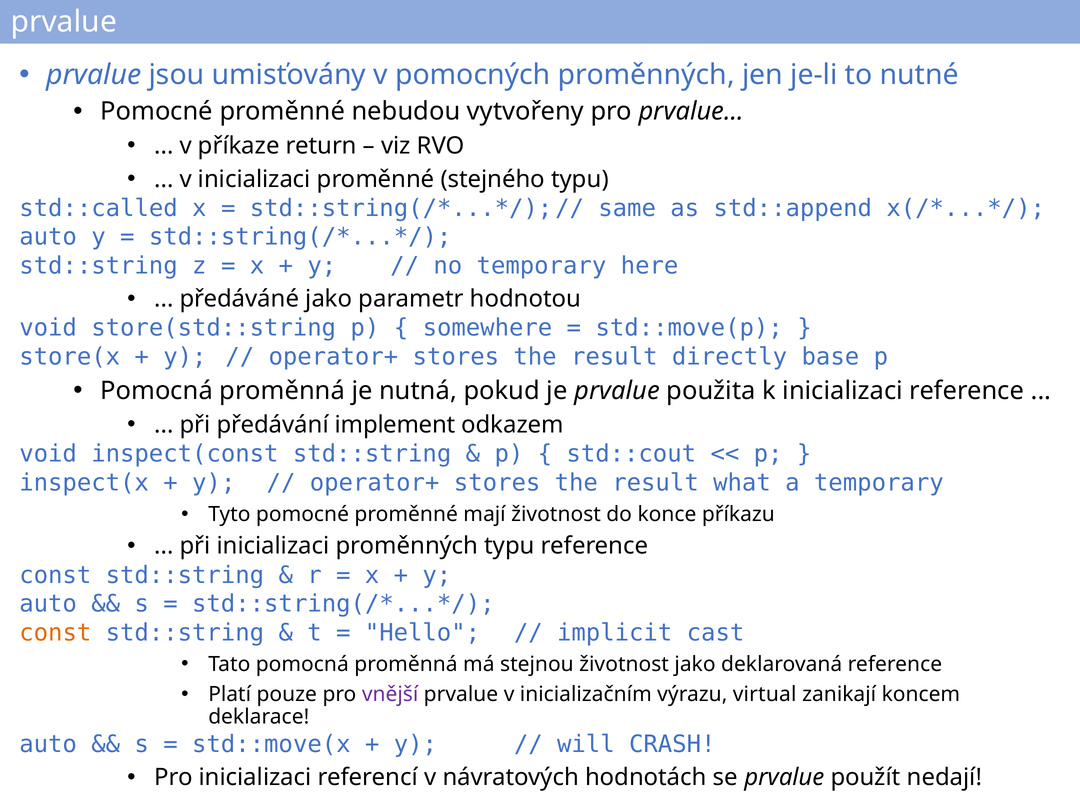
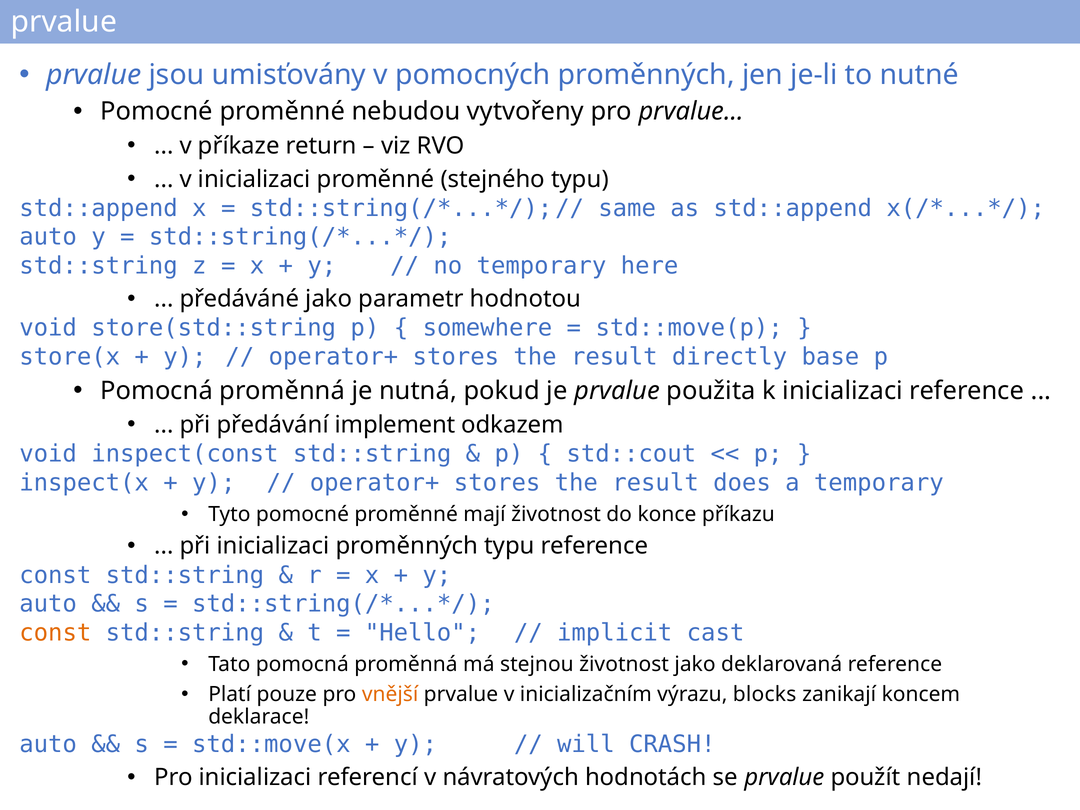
std::called at (99, 208): std::called -> std::append
what: what -> does
vnější colour: purple -> orange
virtual: virtual -> blocks
